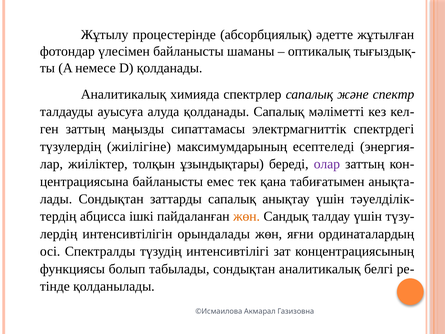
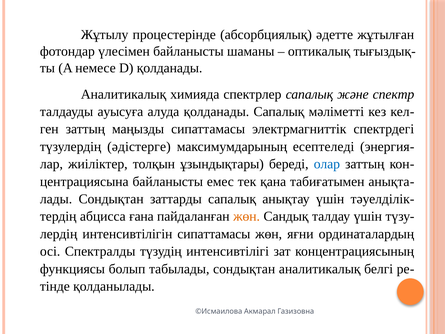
жиілігіне: жиілігіне -> әдістерге
олар colour: purple -> blue
ішкі: ішкі -> ғана
интенсивтілігін орындалады: орындалады -> сипаттамасы
